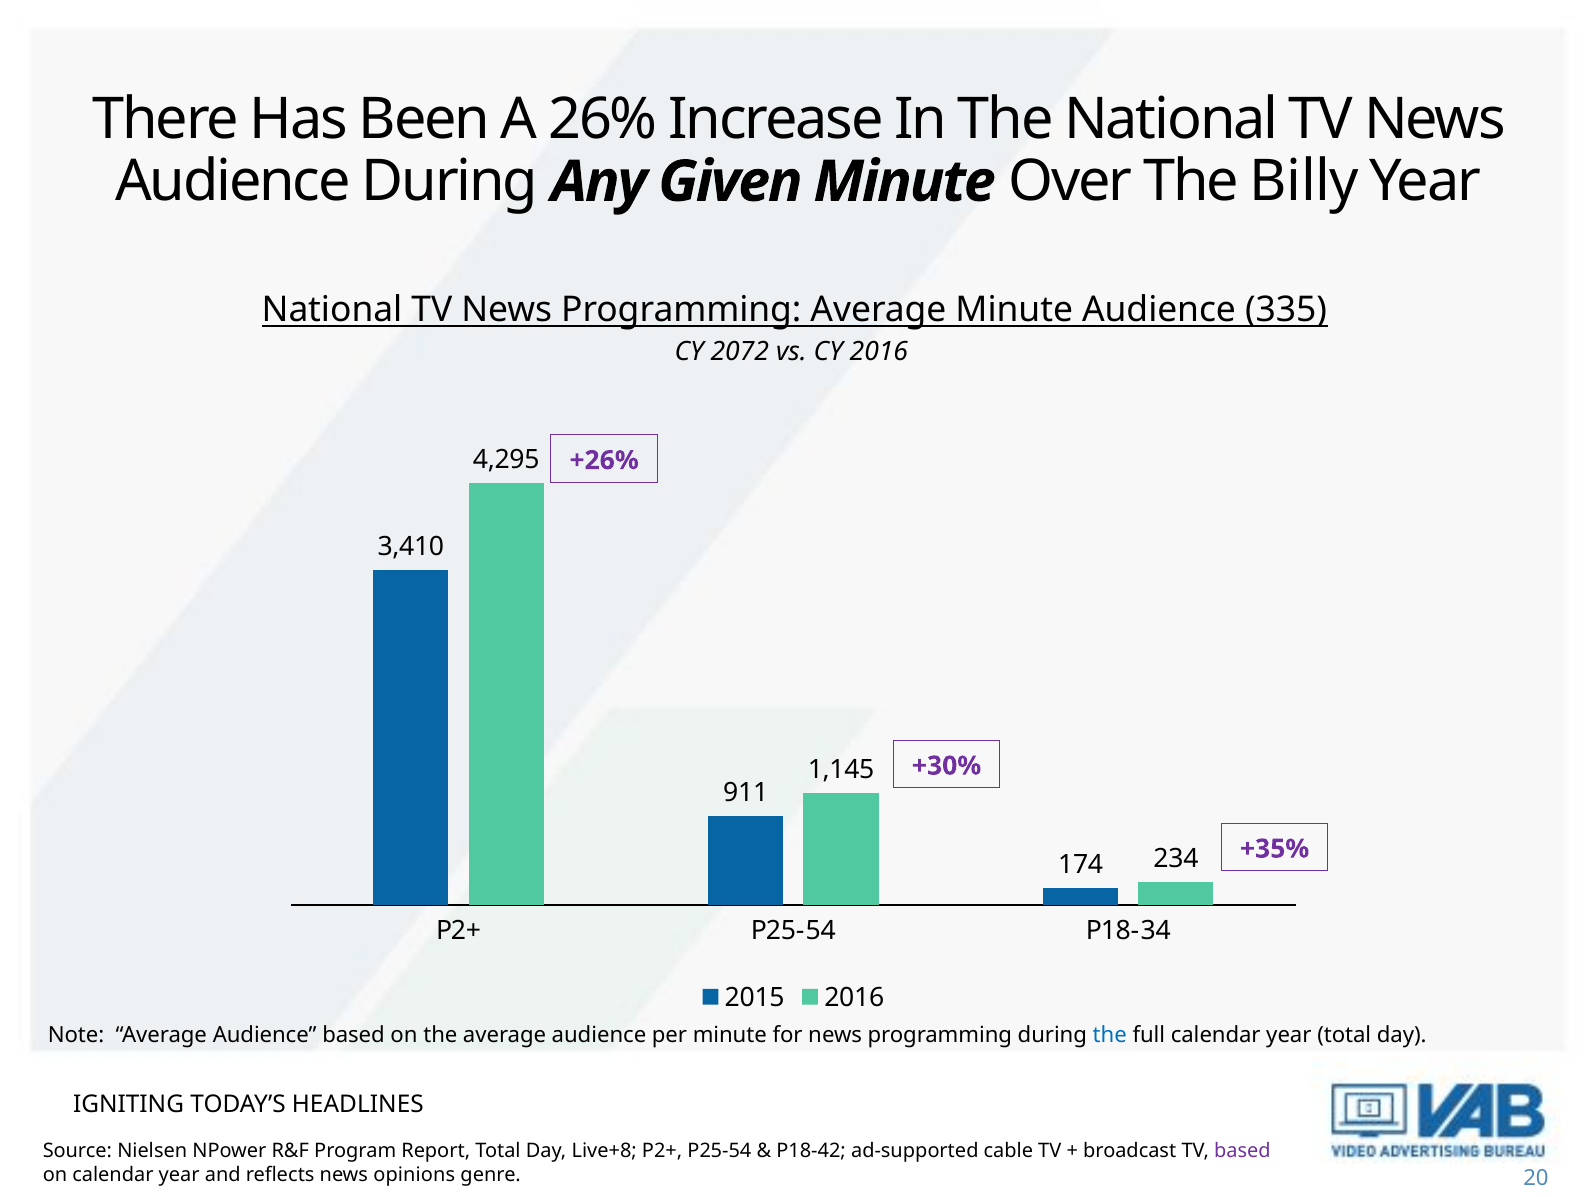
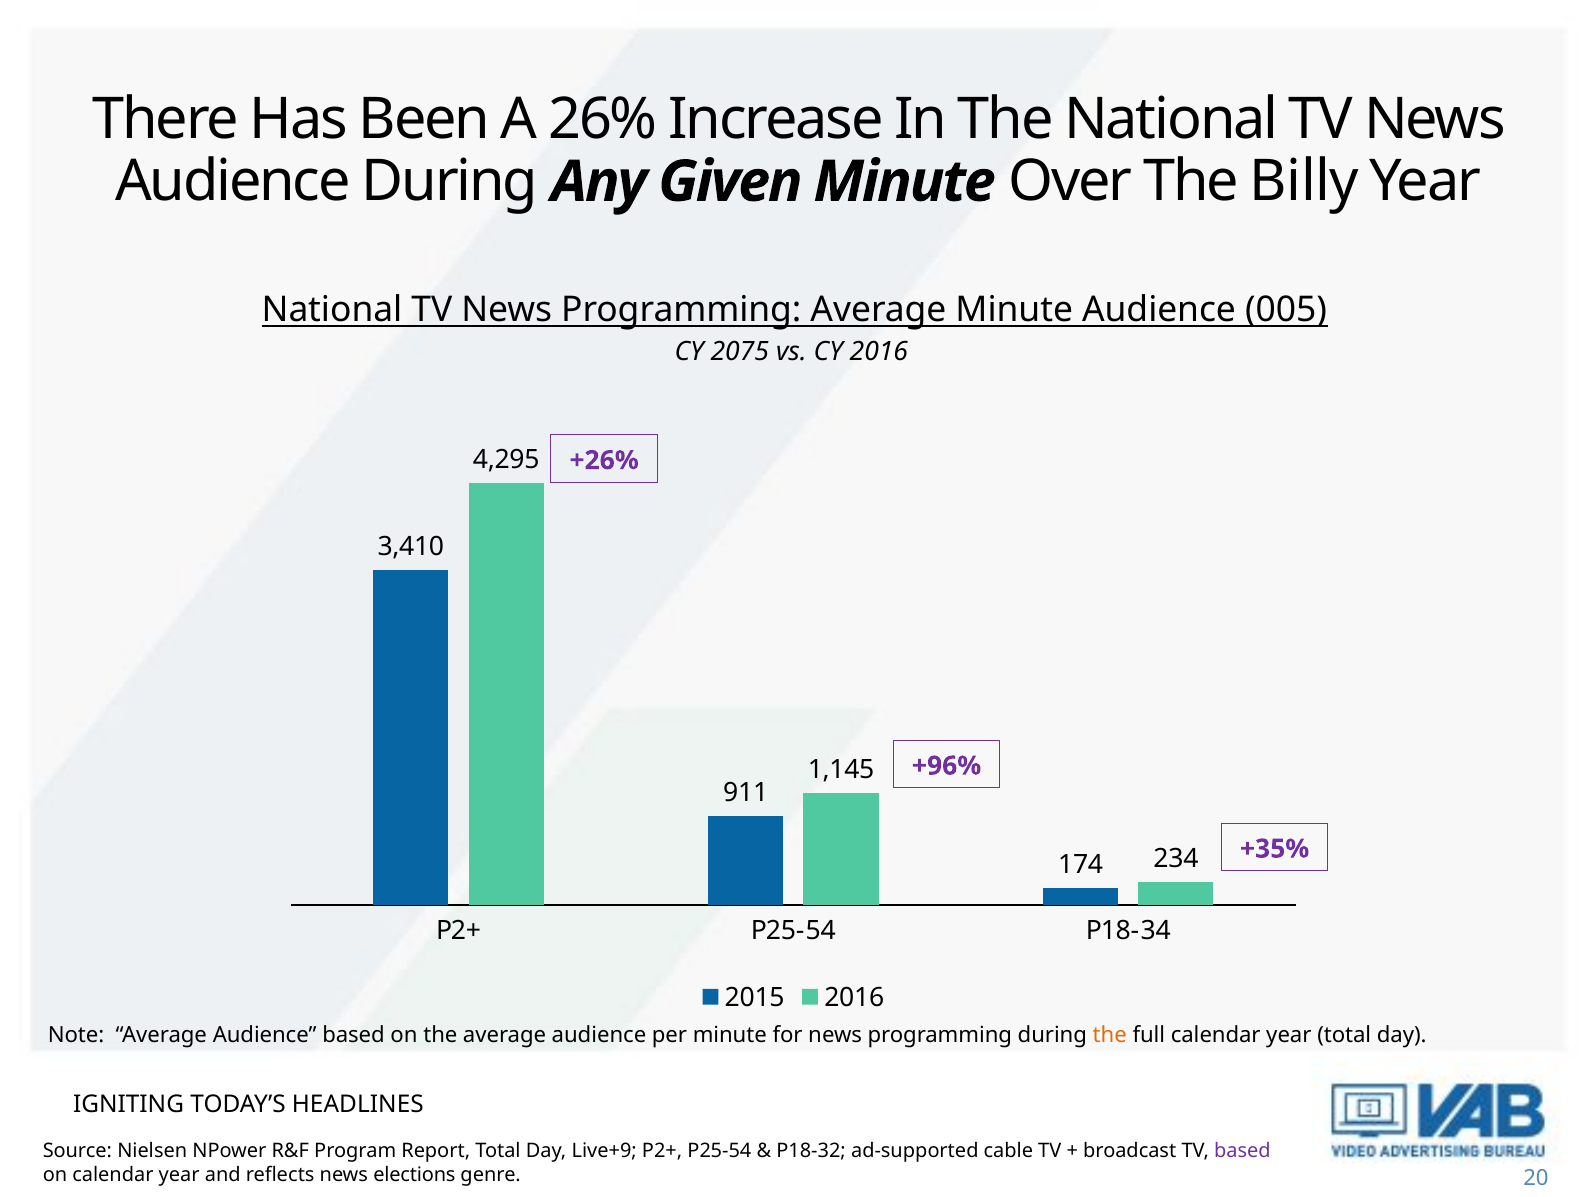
335: 335 -> 005
2072: 2072 -> 2075
+30%: +30% -> +96%
the at (1110, 1034) colour: blue -> orange
Live+8: Live+8 -> Live+9
P18-42: P18-42 -> P18-32
opinions: opinions -> elections
